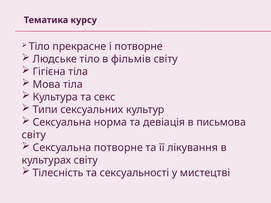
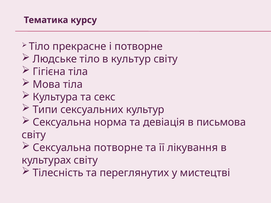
в фільмів: фільмів -> культур
сексуальності: сексуальності -> переглянутих
